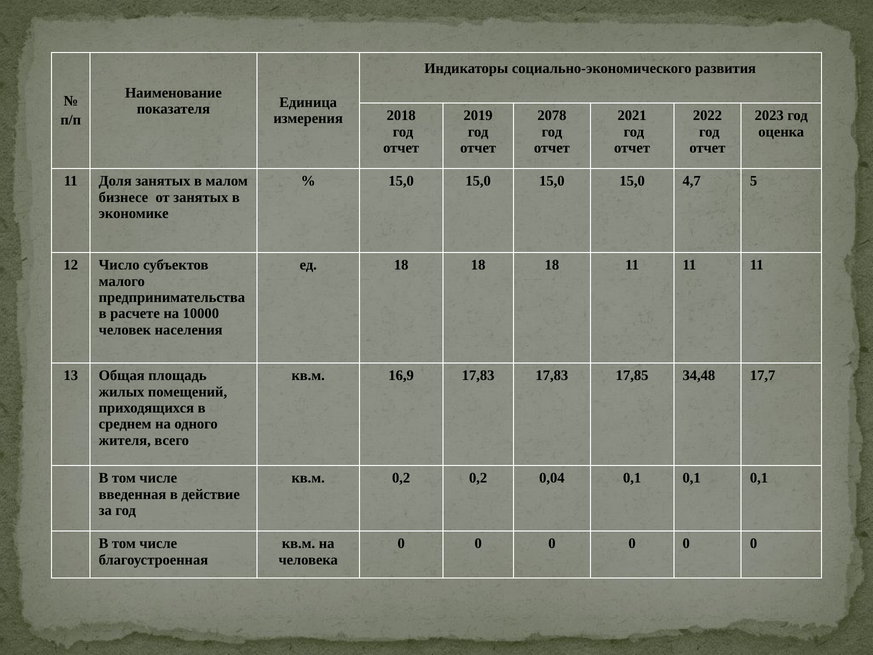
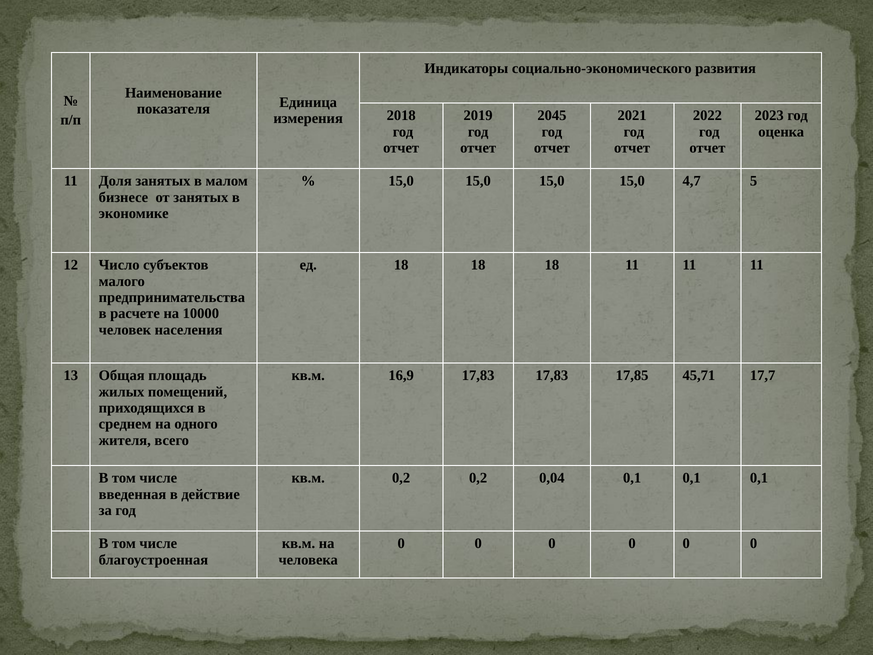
2078: 2078 -> 2045
34,48: 34,48 -> 45,71
